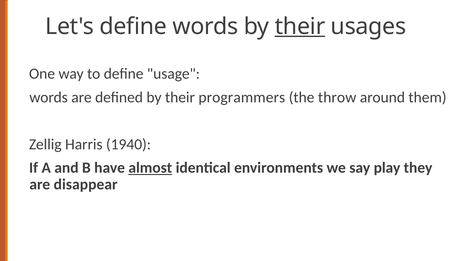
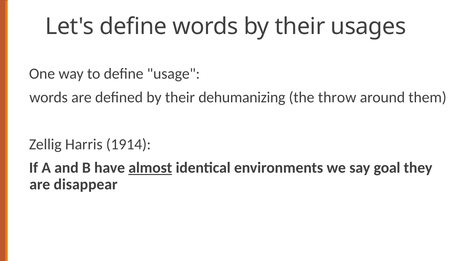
their at (300, 26) underline: present -> none
programmers: programmers -> dehumanizing
1940: 1940 -> 1914
play: play -> goal
